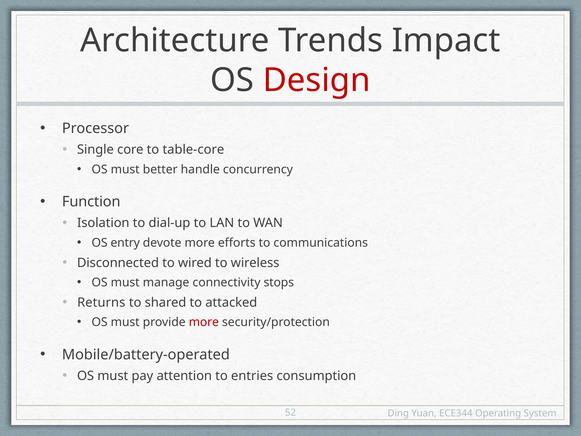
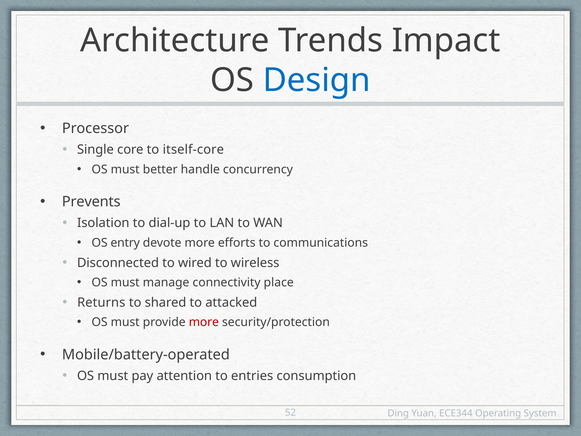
Design colour: red -> blue
table-core: table-core -> itself-core
Function: Function -> Prevents
stops: stops -> place
